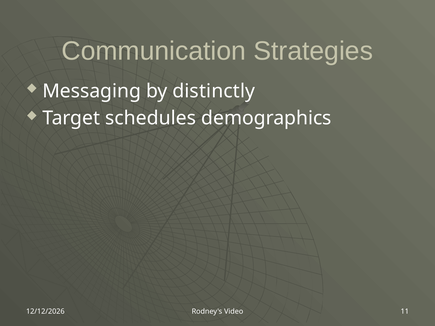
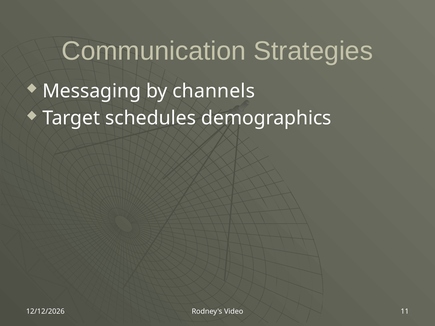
distinctly: distinctly -> channels
